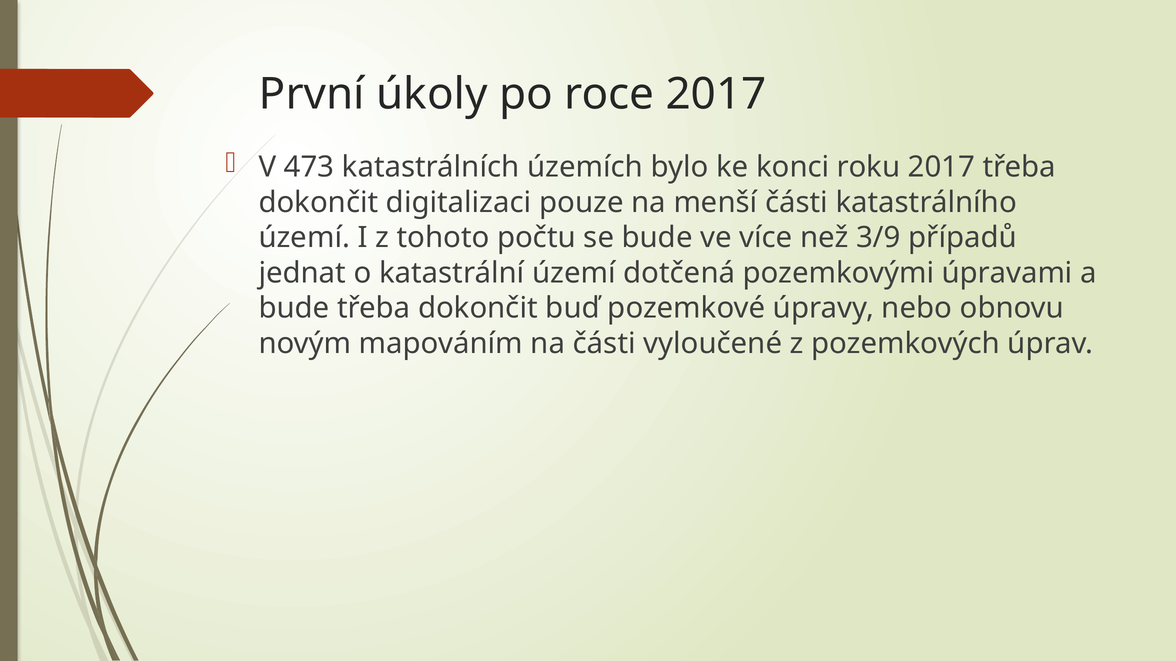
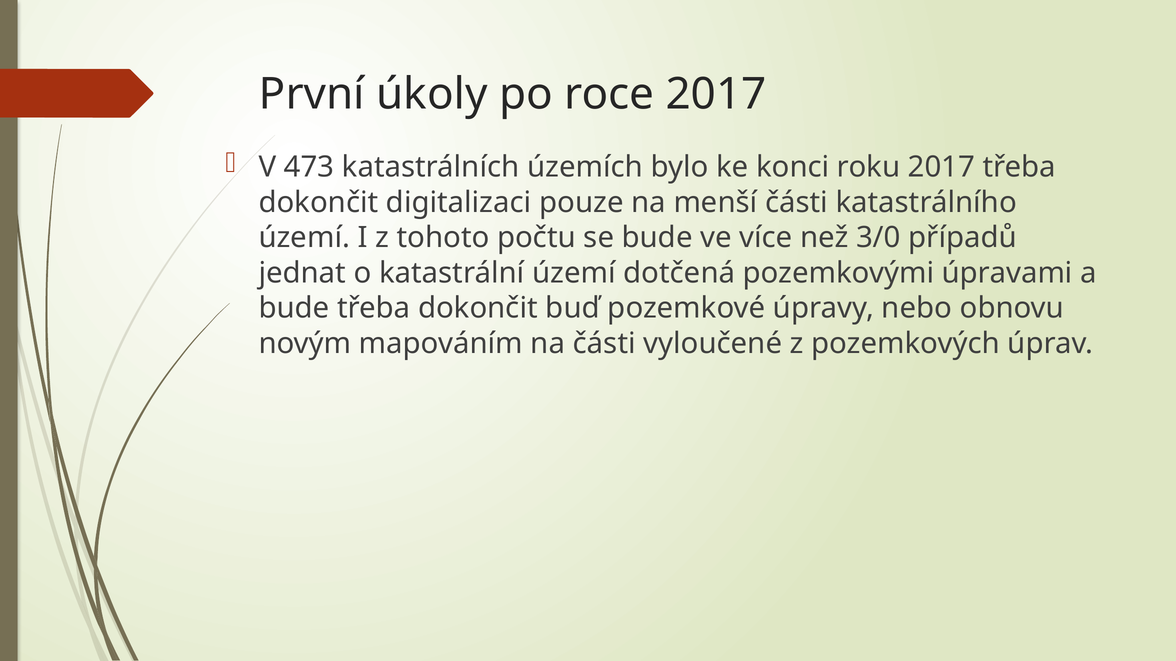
3/9: 3/9 -> 3/0
